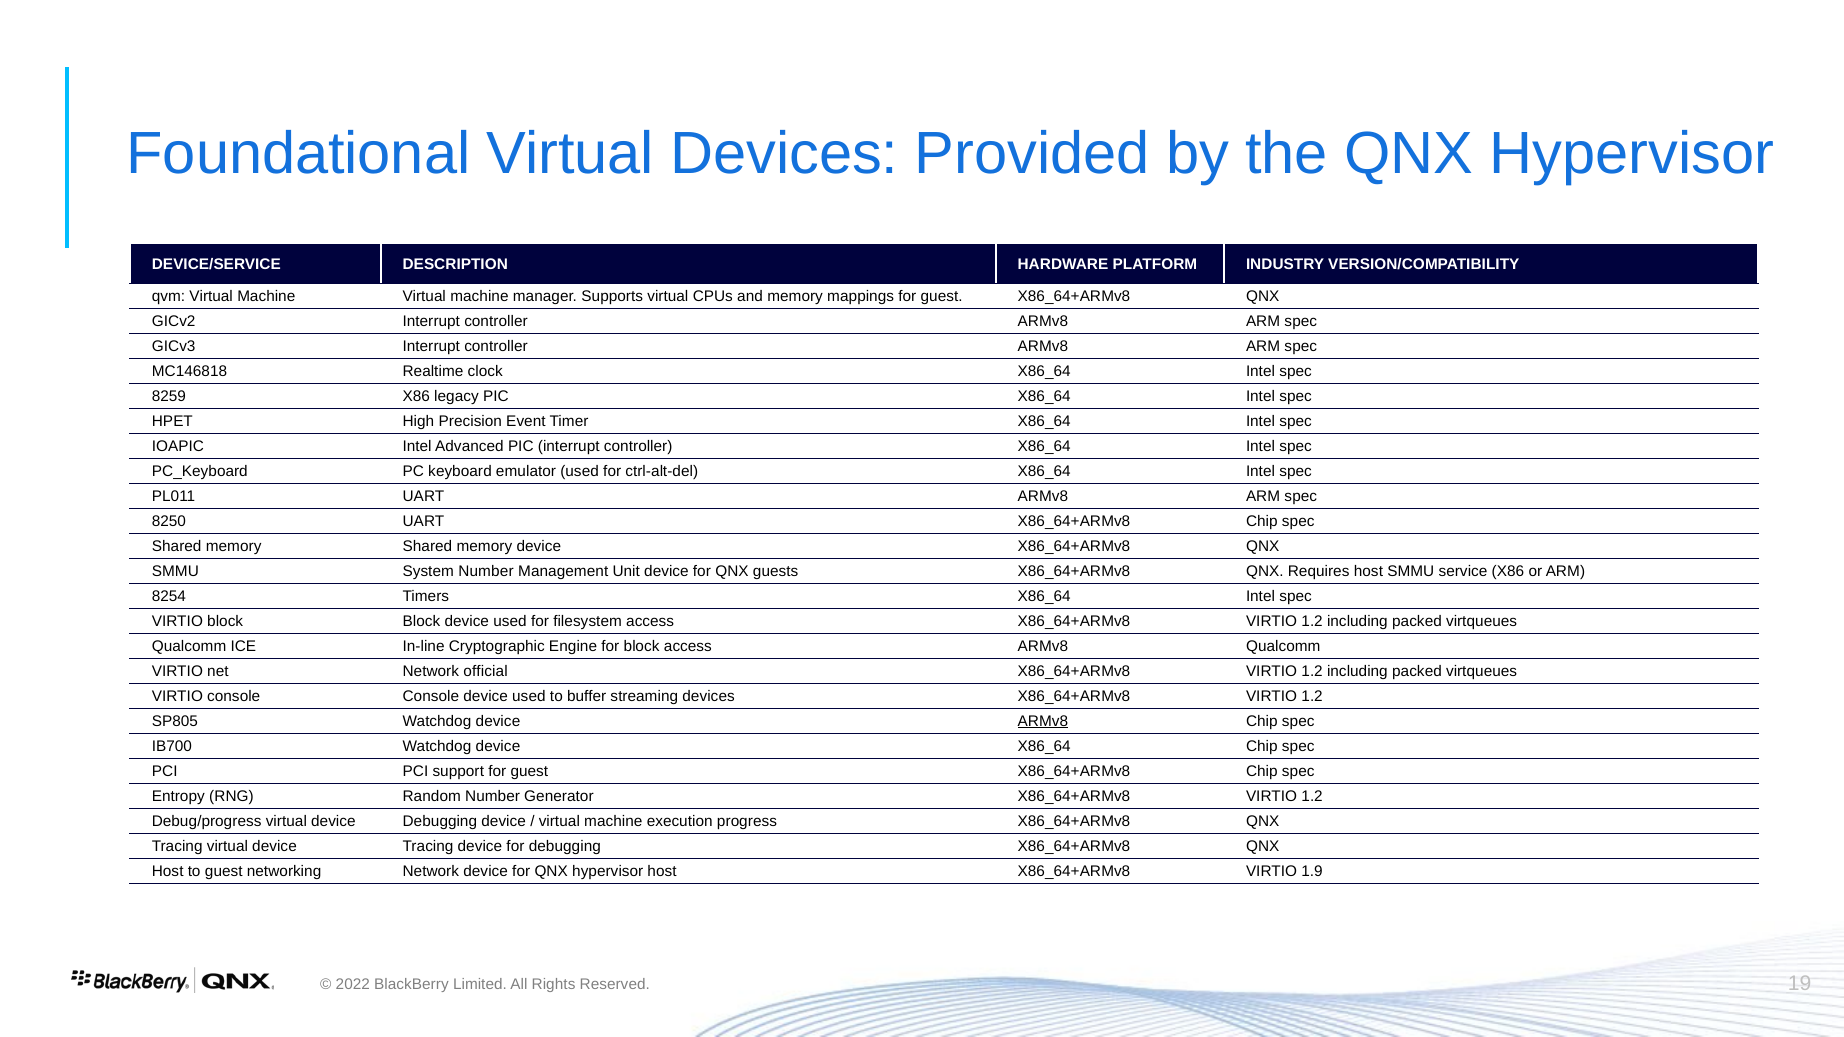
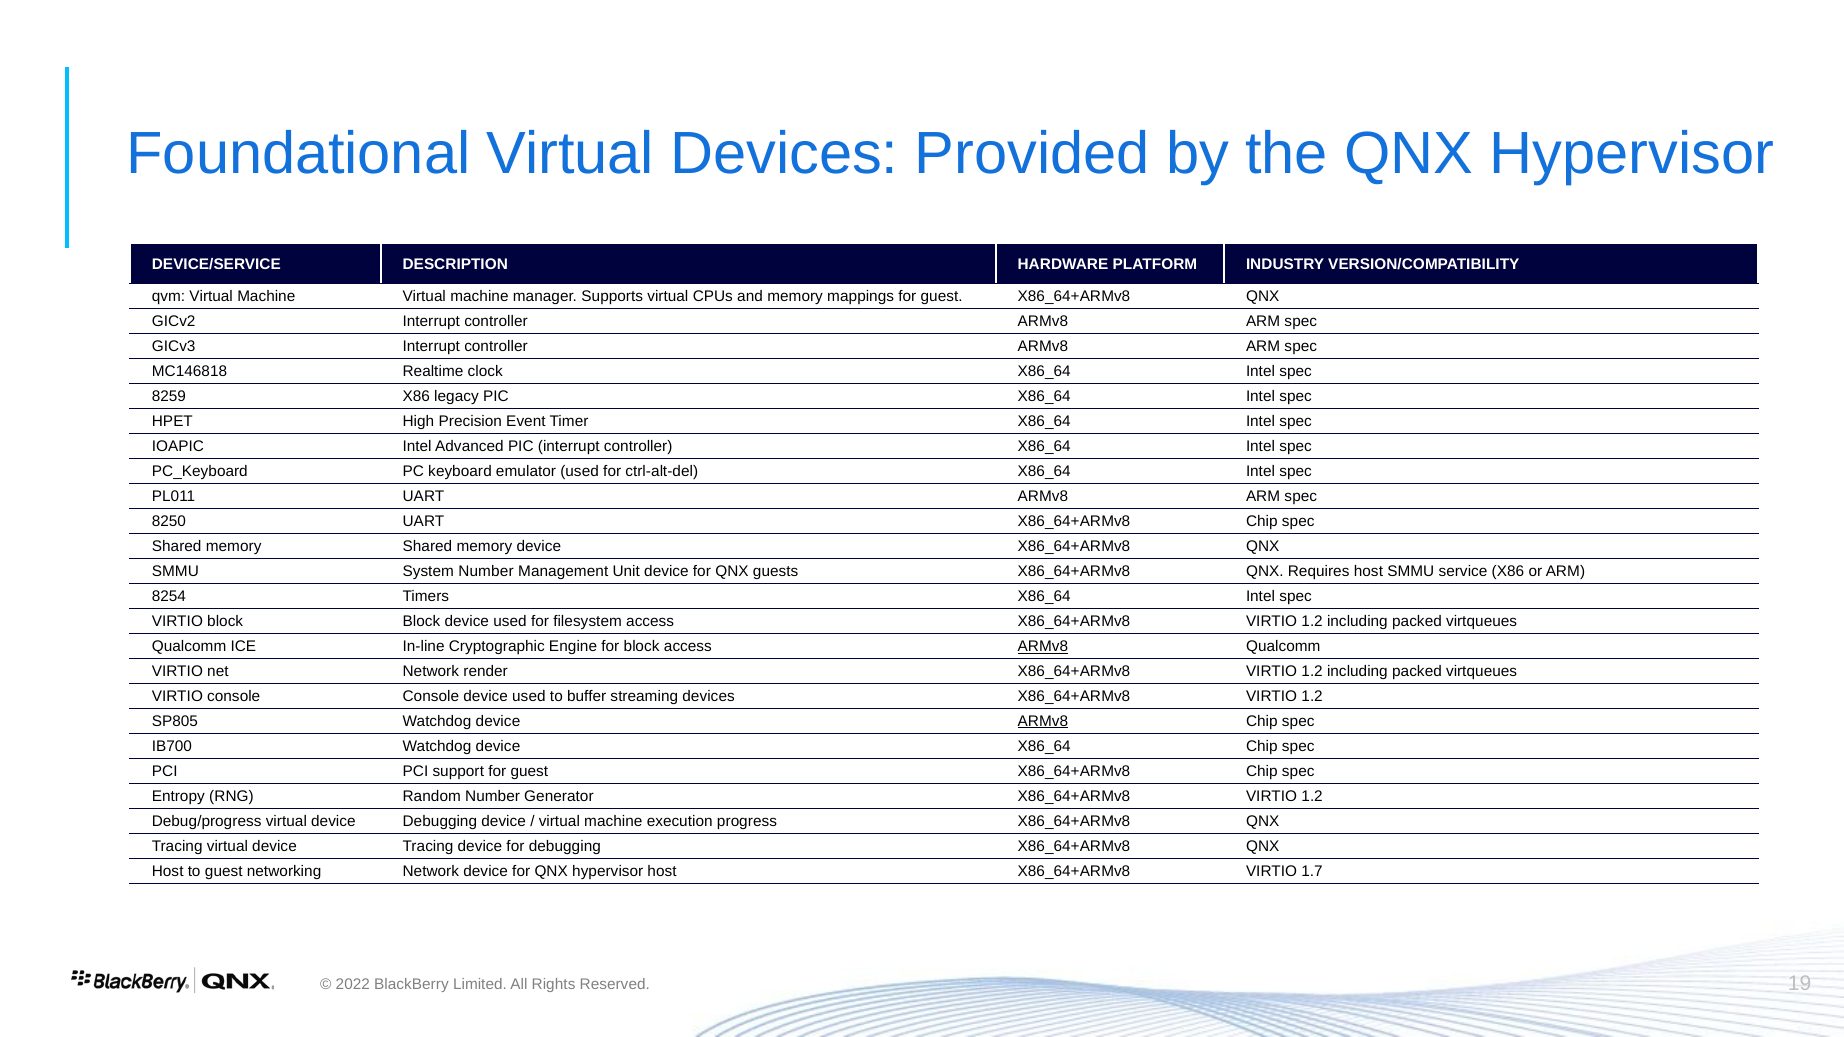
ARMv8 at (1043, 647) underline: none -> present
official: official -> render
1.9: 1.9 -> 1.7
